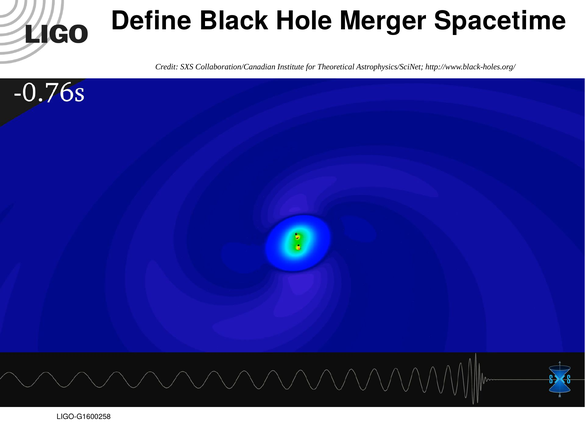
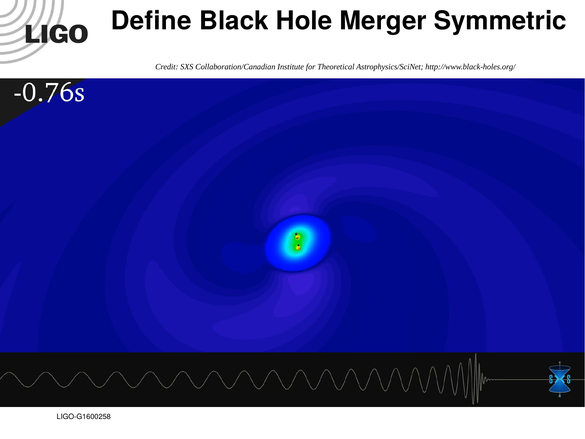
Spacetime: Spacetime -> Symmetric
